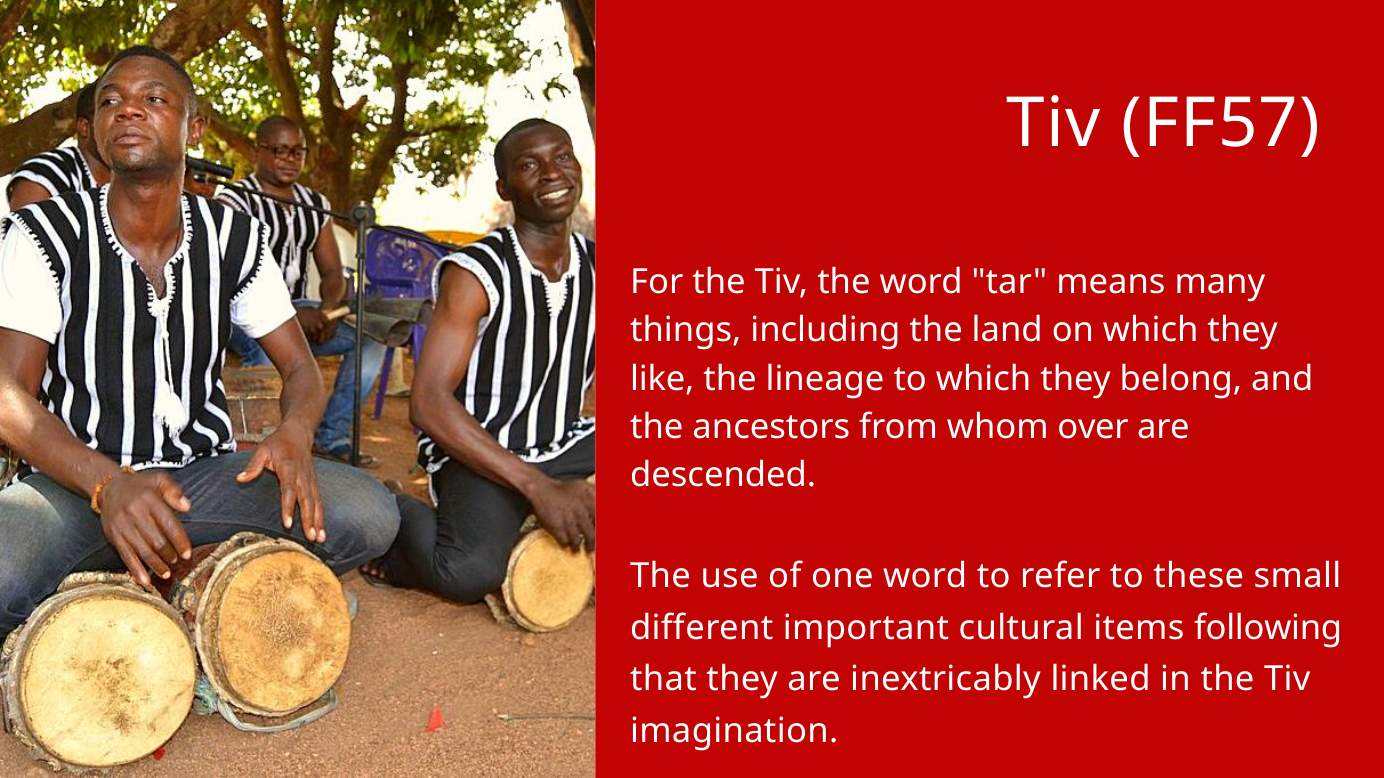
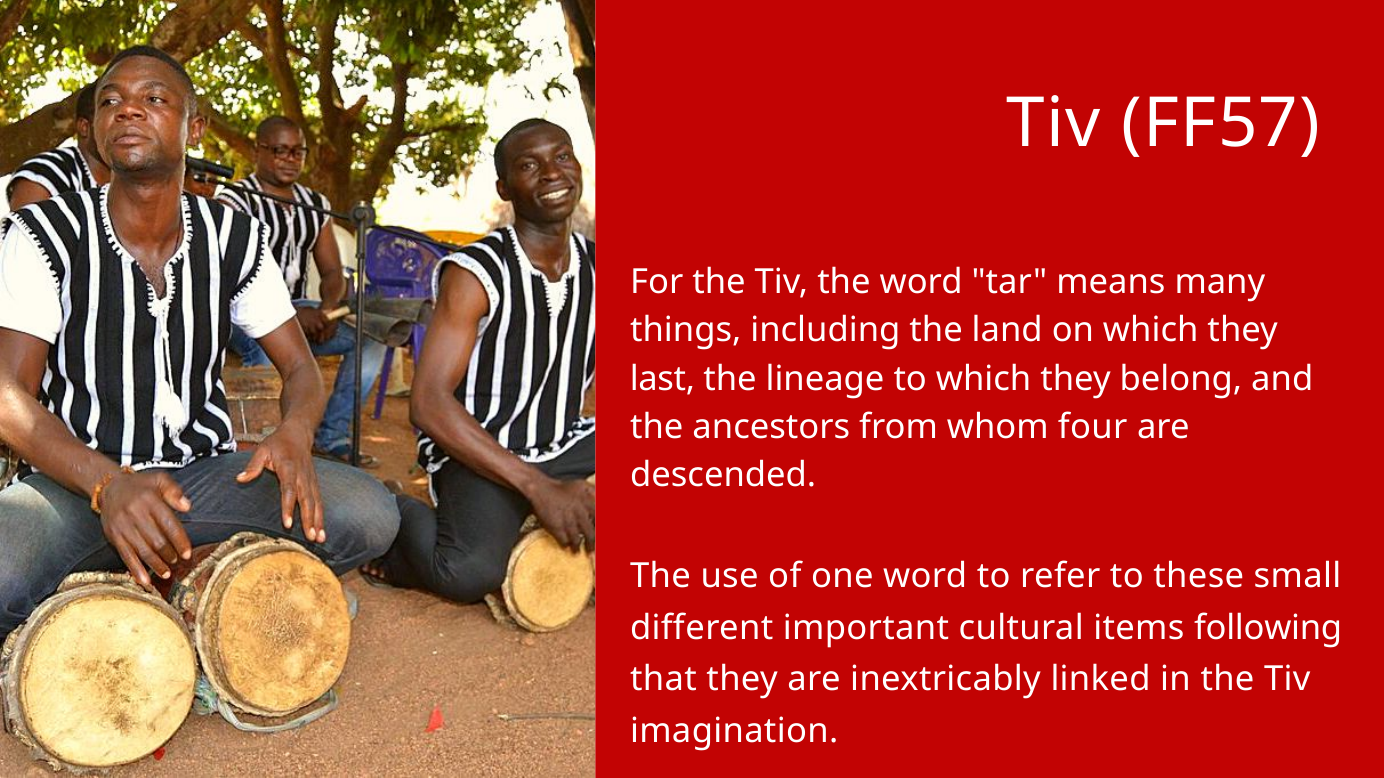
like: like -> last
over: over -> four
